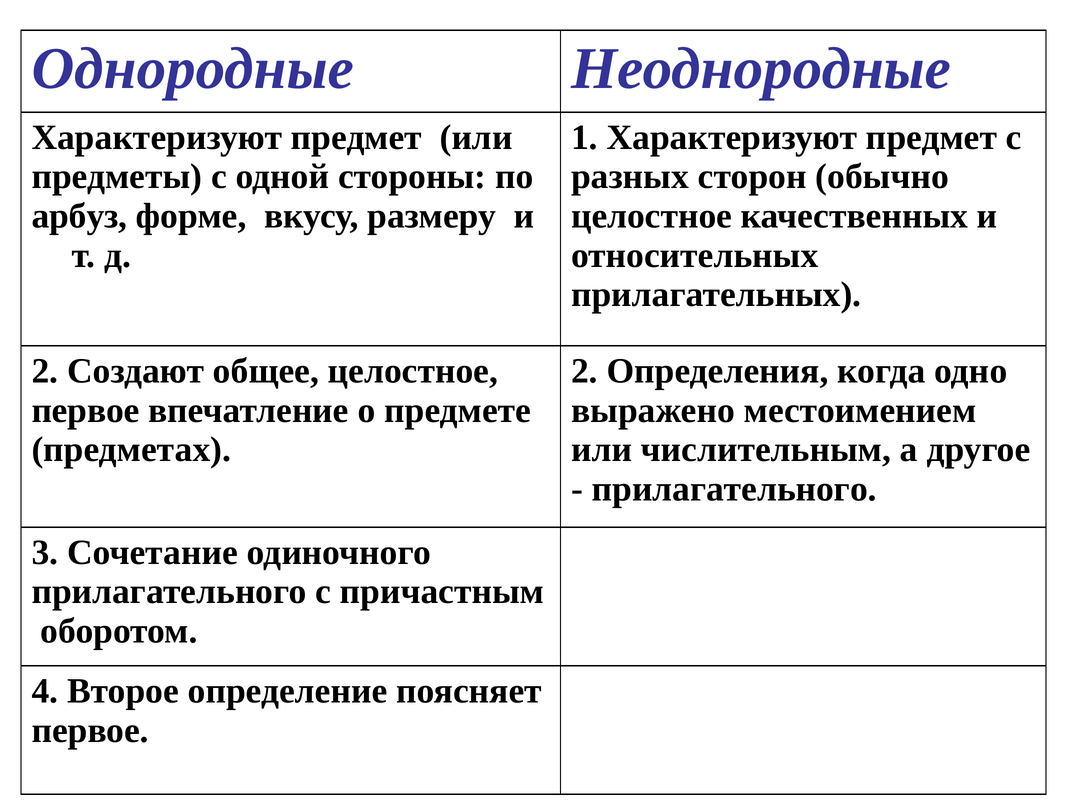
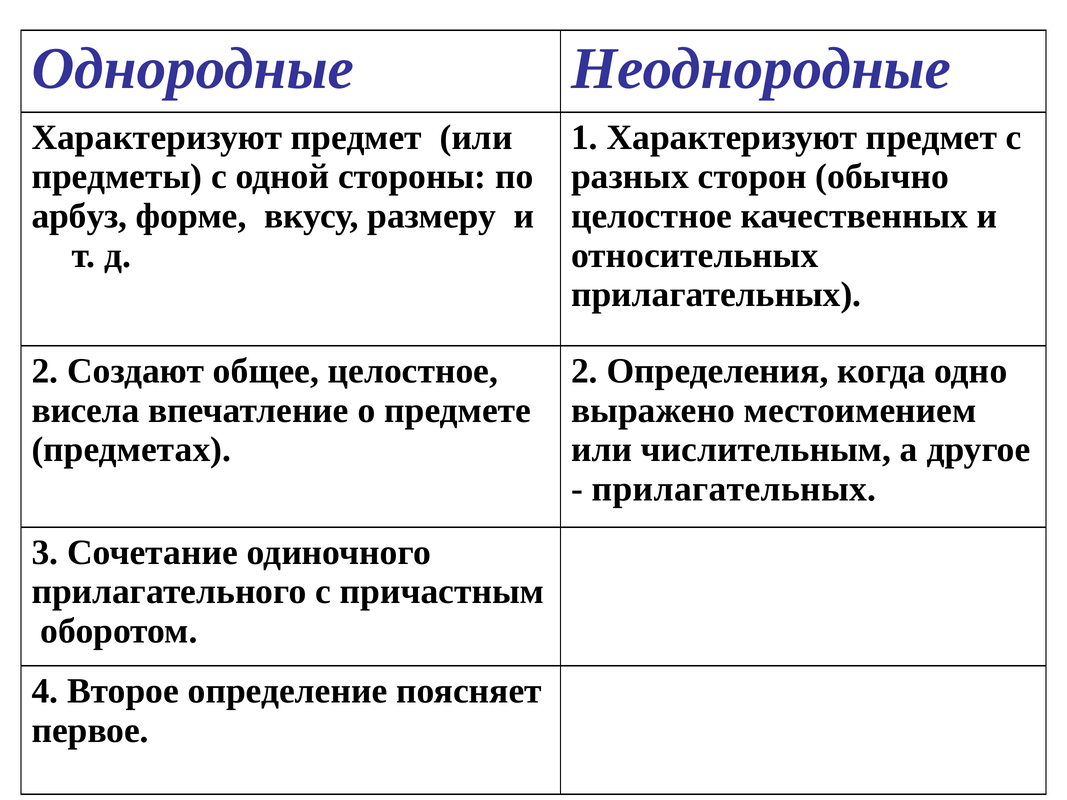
первое at (86, 411): первое -> висела
прилагательного at (734, 489): прилагательного -> прилагательных
